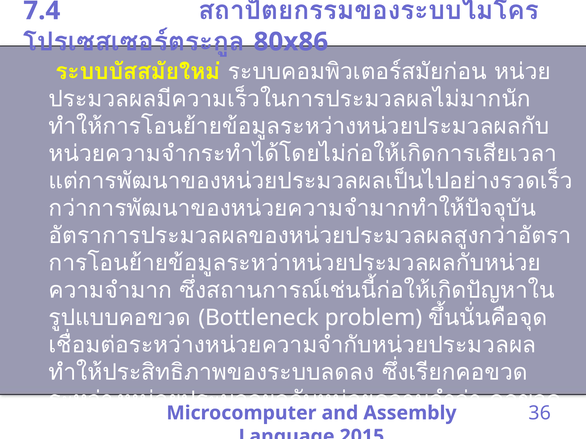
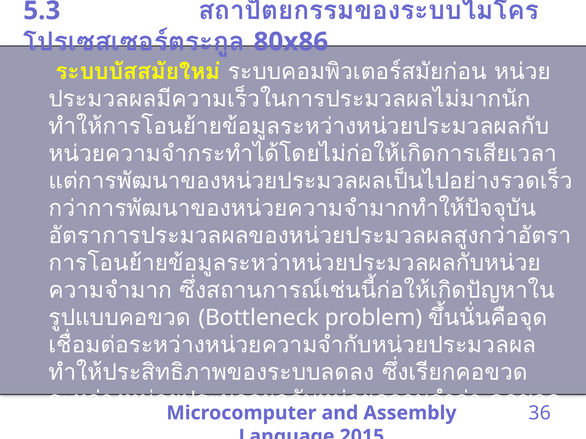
7.4: 7.4 -> 5.3
